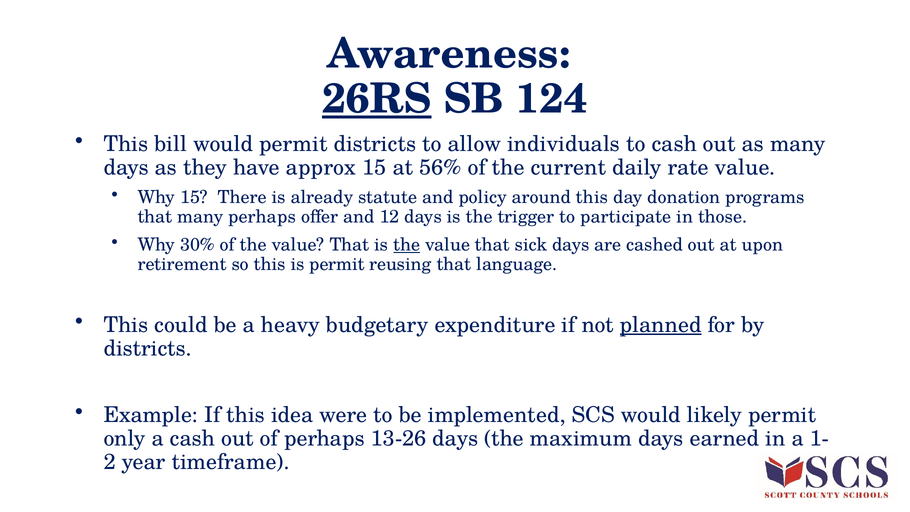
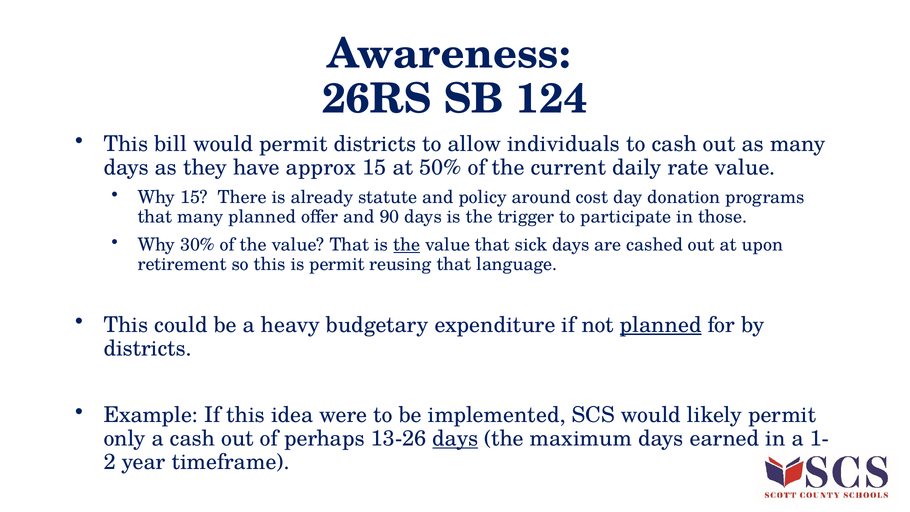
26RS underline: present -> none
56%: 56% -> 50%
around this: this -> cost
many perhaps: perhaps -> planned
12: 12 -> 90
days at (455, 439) underline: none -> present
